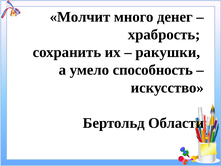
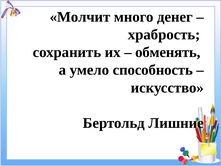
ракушки: ракушки -> обменять
Области: Области -> Лишние
